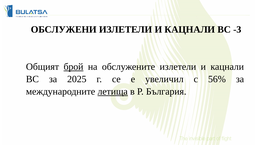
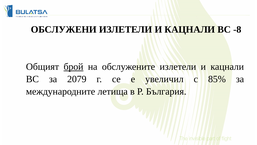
-3: -3 -> -8
2025: 2025 -> 2079
56%: 56% -> 85%
летища underline: present -> none
